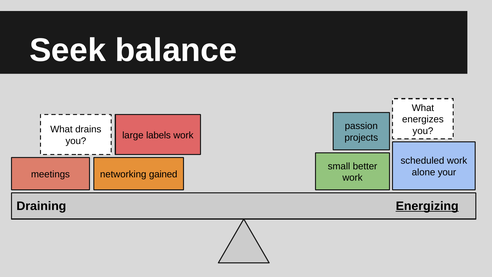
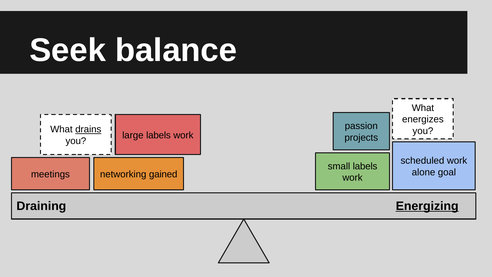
drains underline: none -> present
small better: better -> labels
your: your -> goal
